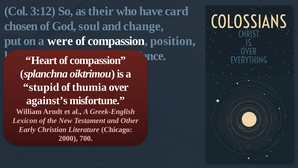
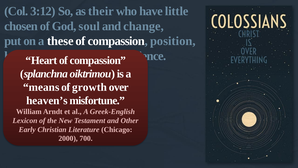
card: card -> little
were: were -> these
stupid: stupid -> means
thumia: thumia -> growth
against’s: against’s -> heaven’s
